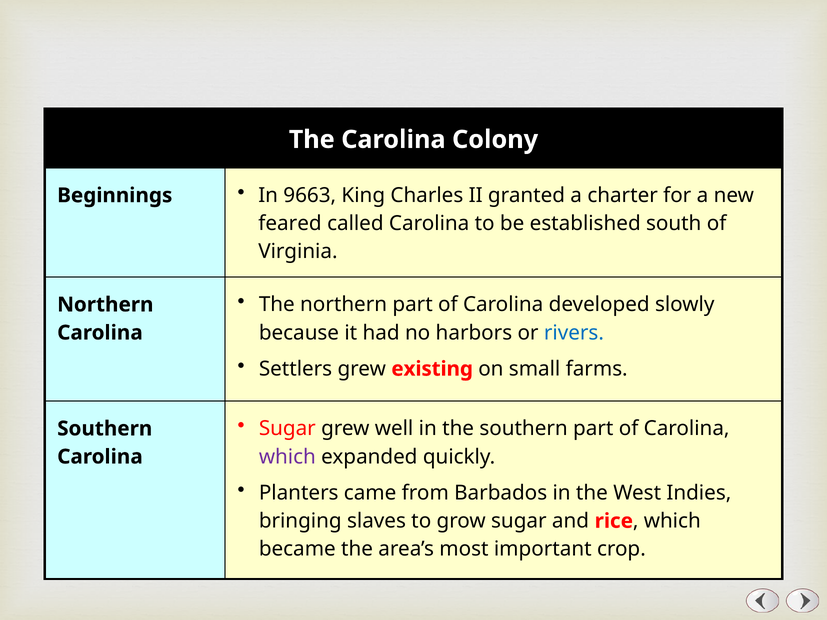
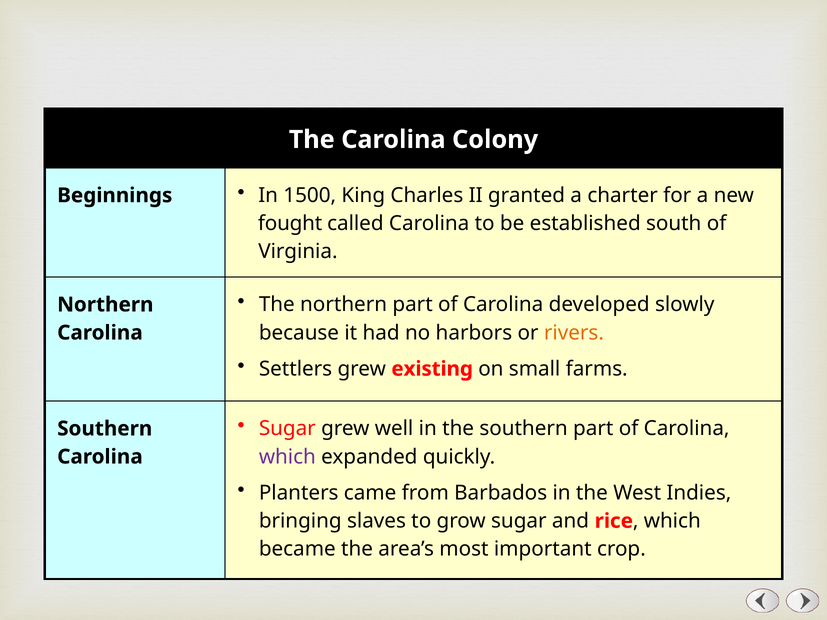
9663: 9663 -> 1500
feared: feared -> fought
rivers colour: blue -> orange
